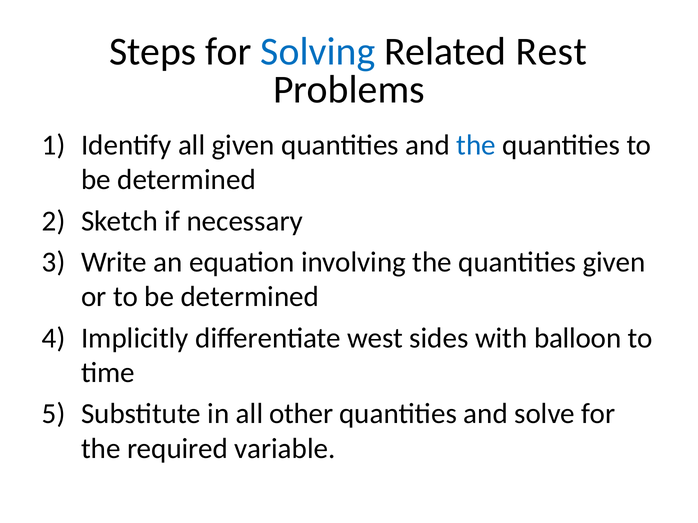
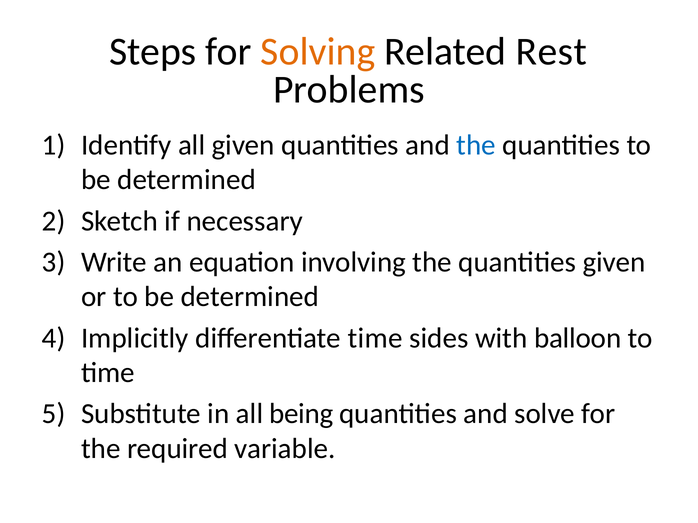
Solving colour: blue -> orange
differentiate west: west -> time
other: other -> being
